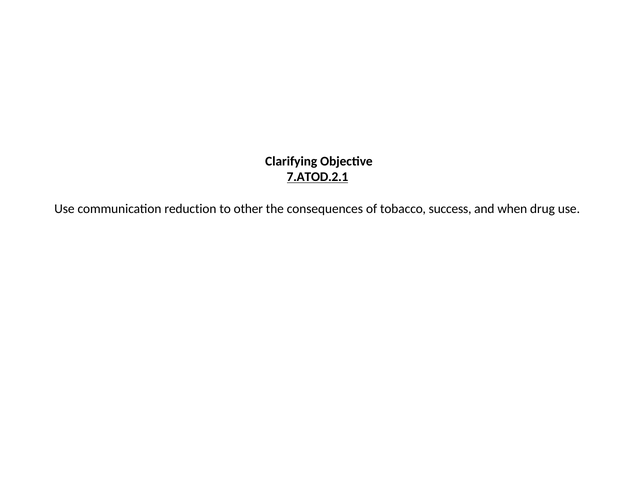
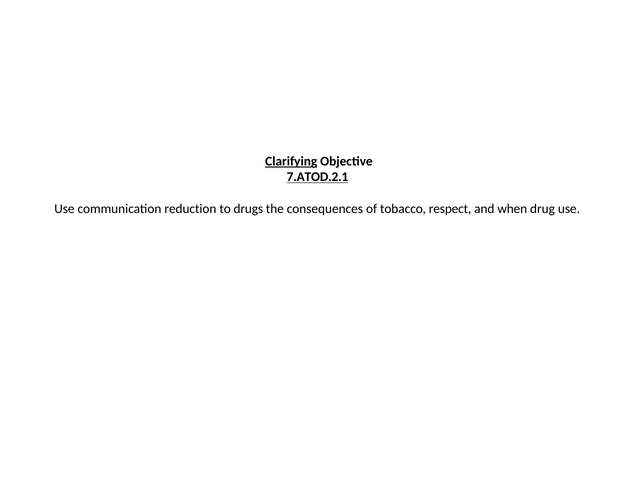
Clarifying underline: none -> present
other: other -> drugs
success: success -> respect
